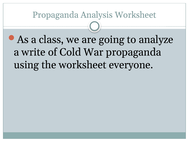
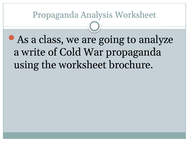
everyone: everyone -> brochure
